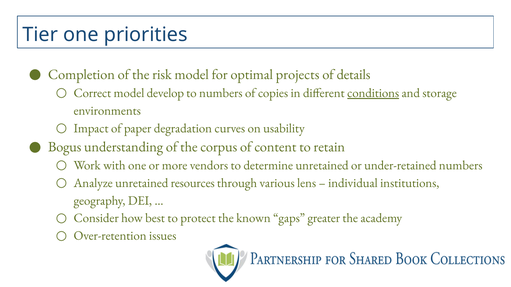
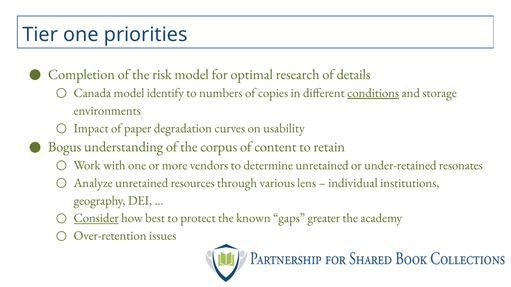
projects: projects -> research
Correct: Correct -> Canada
develop: develop -> identify
under-retained numbers: numbers -> resonates
Consider underline: none -> present
